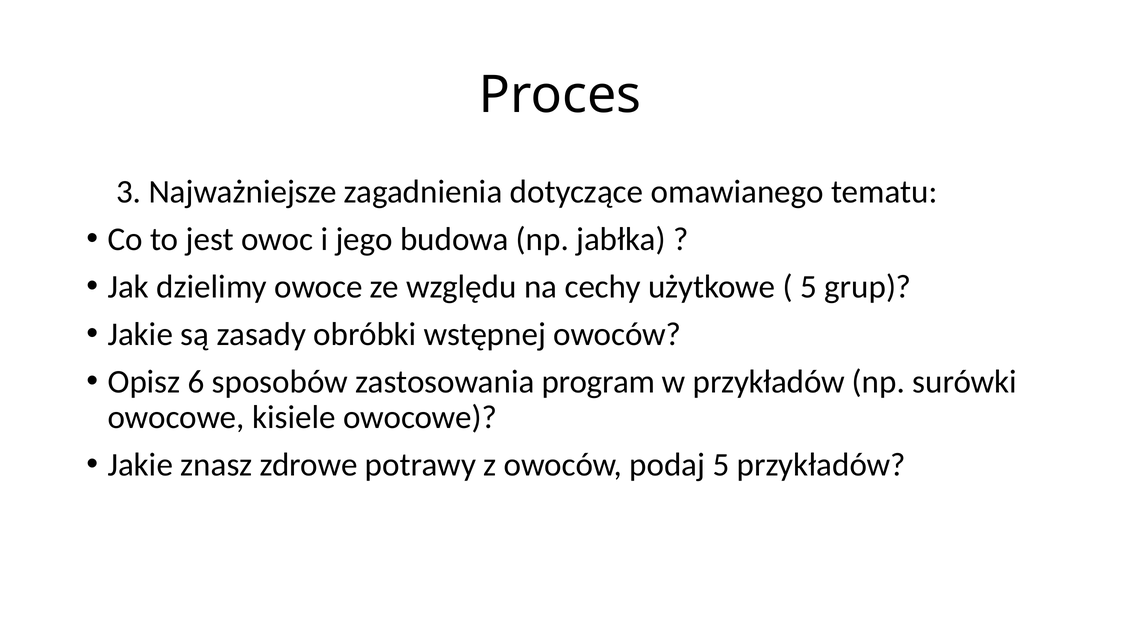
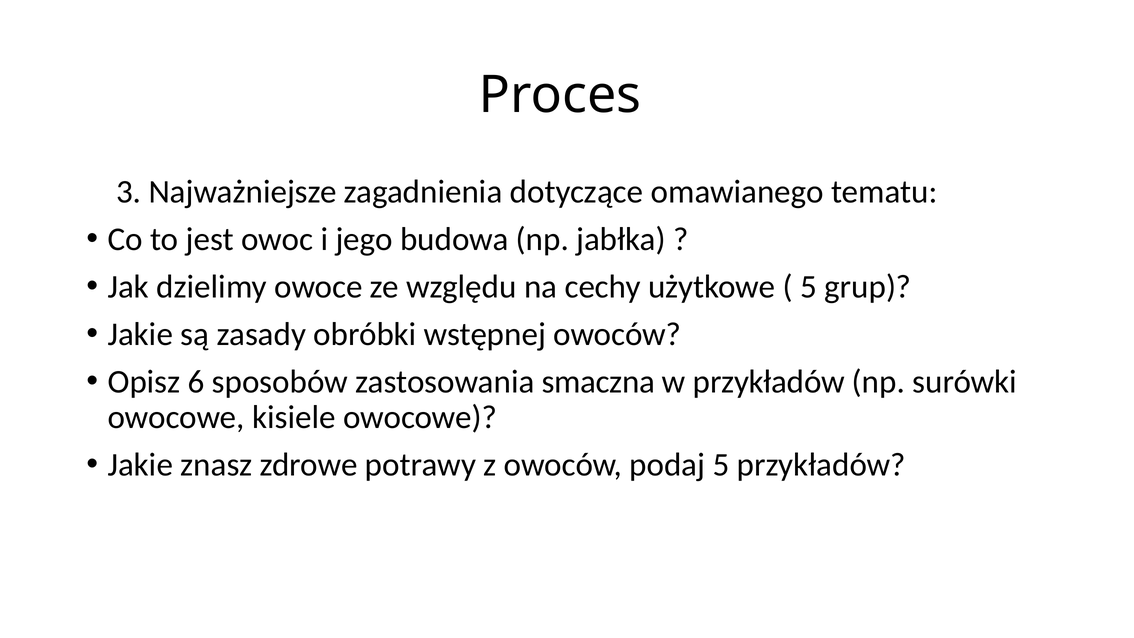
program: program -> smaczna
